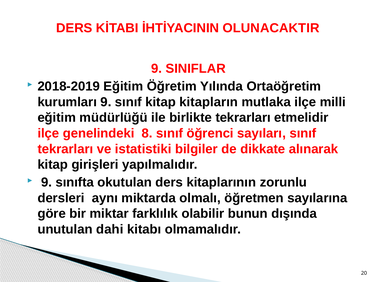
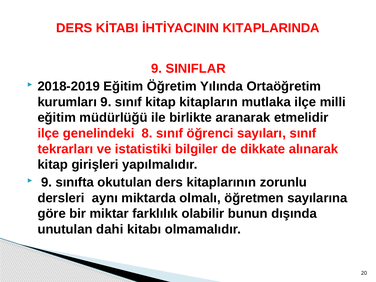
OLUNACAKTIR: OLUNACAKTIR -> KITAPLARINDA
birlikte tekrarları: tekrarları -> aranarak
